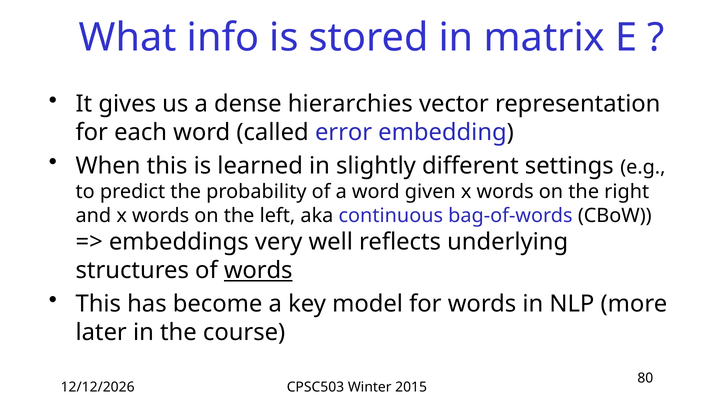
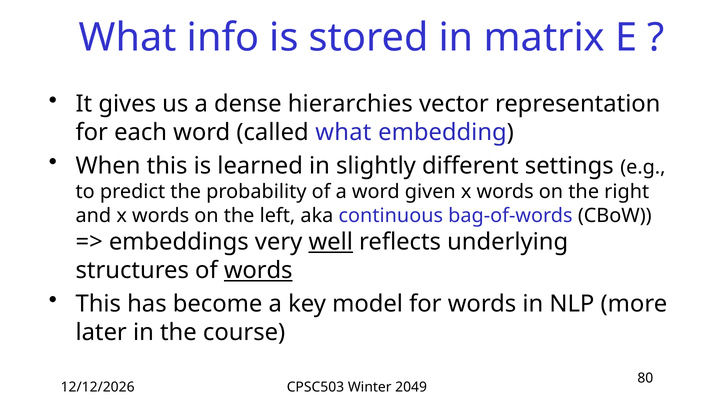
called error: error -> what
well underline: none -> present
2015: 2015 -> 2049
